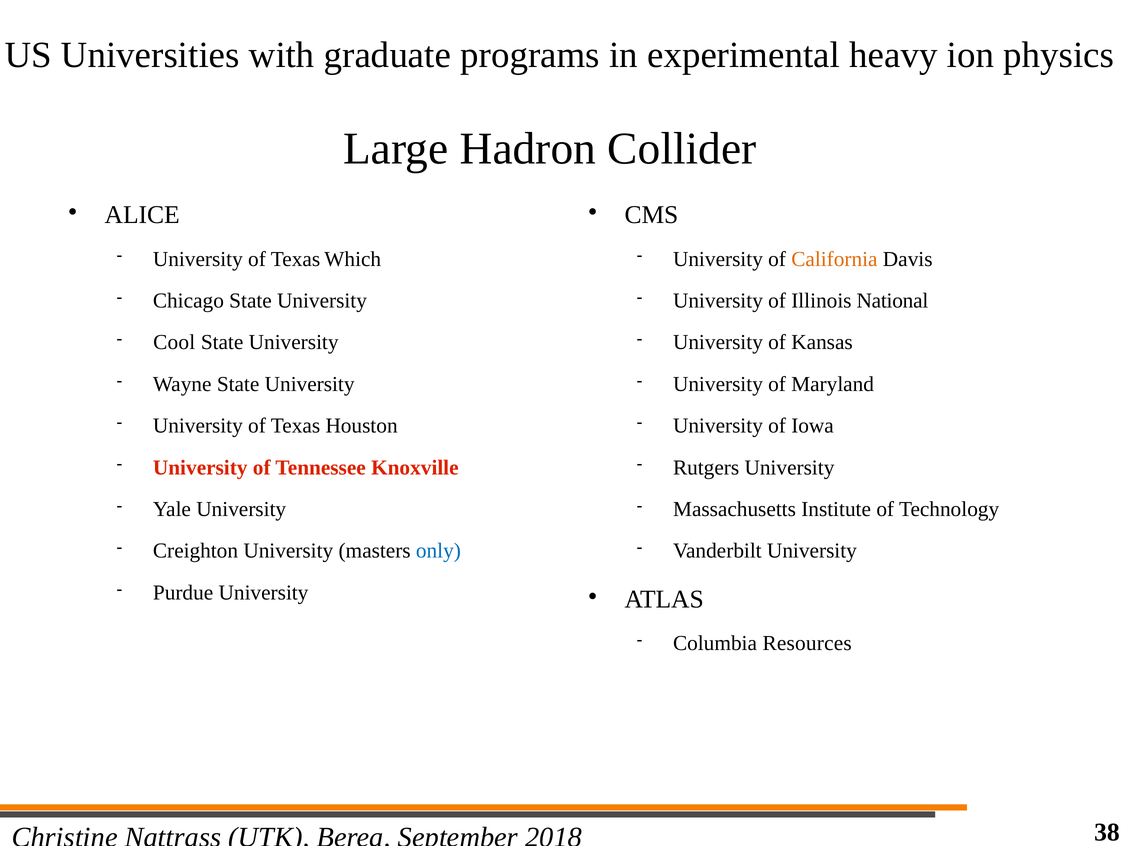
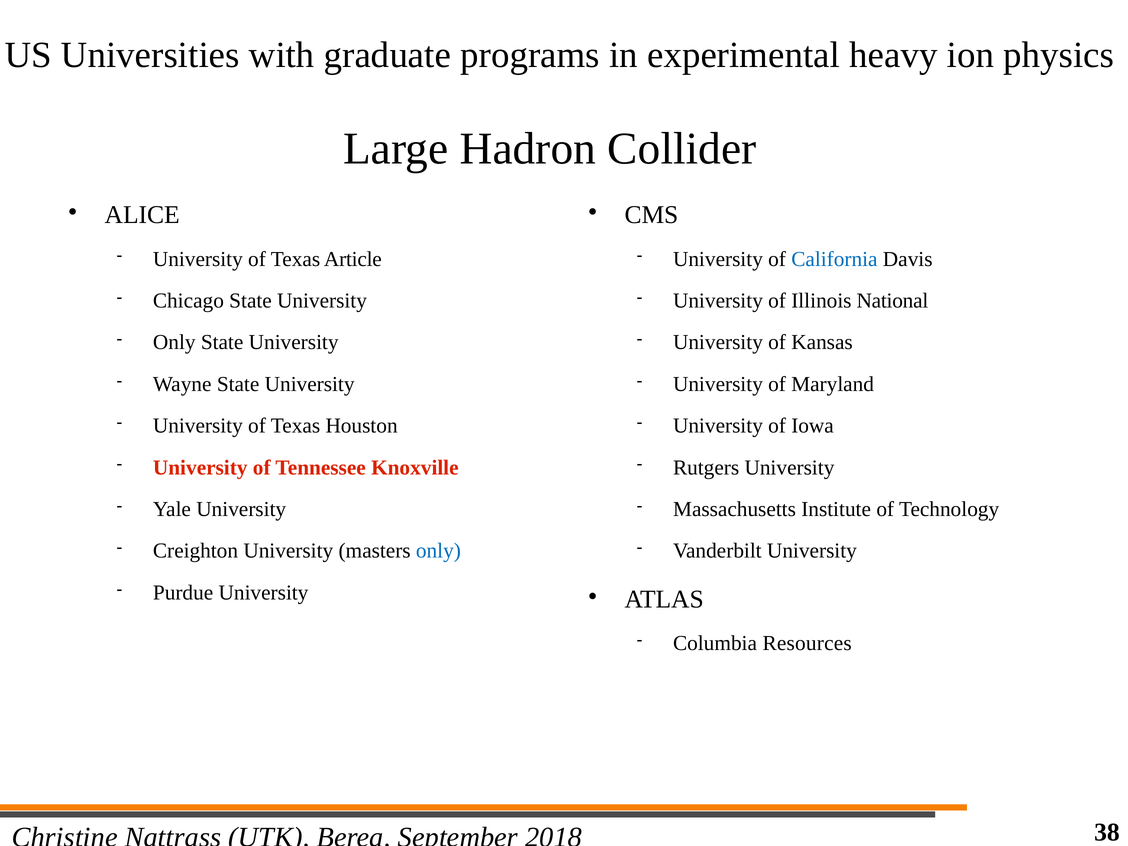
Which: Which -> Article
California colour: orange -> blue
Cool at (174, 342): Cool -> Only
